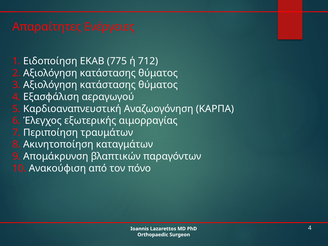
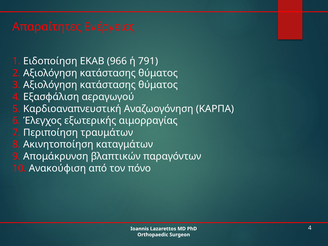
775: 775 -> 966
712: 712 -> 791
